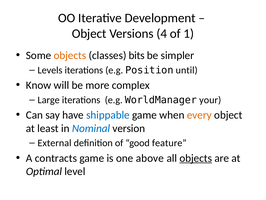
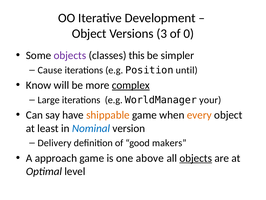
4: 4 -> 3
1: 1 -> 0
objects at (70, 55) colour: orange -> purple
bits: bits -> this
Levels: Levels -> Cause
complex underline: none -> present
shippable colour: blue -> orange
External: External -> Delivery
feature: feature -> makers
contracts: contracts -> approach
